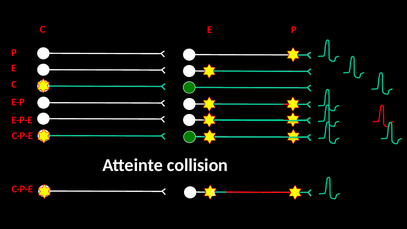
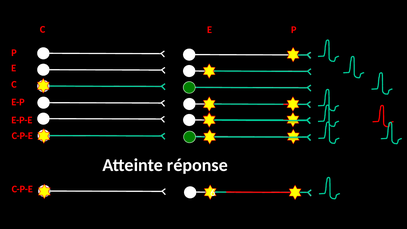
collision: collision -> réponse
